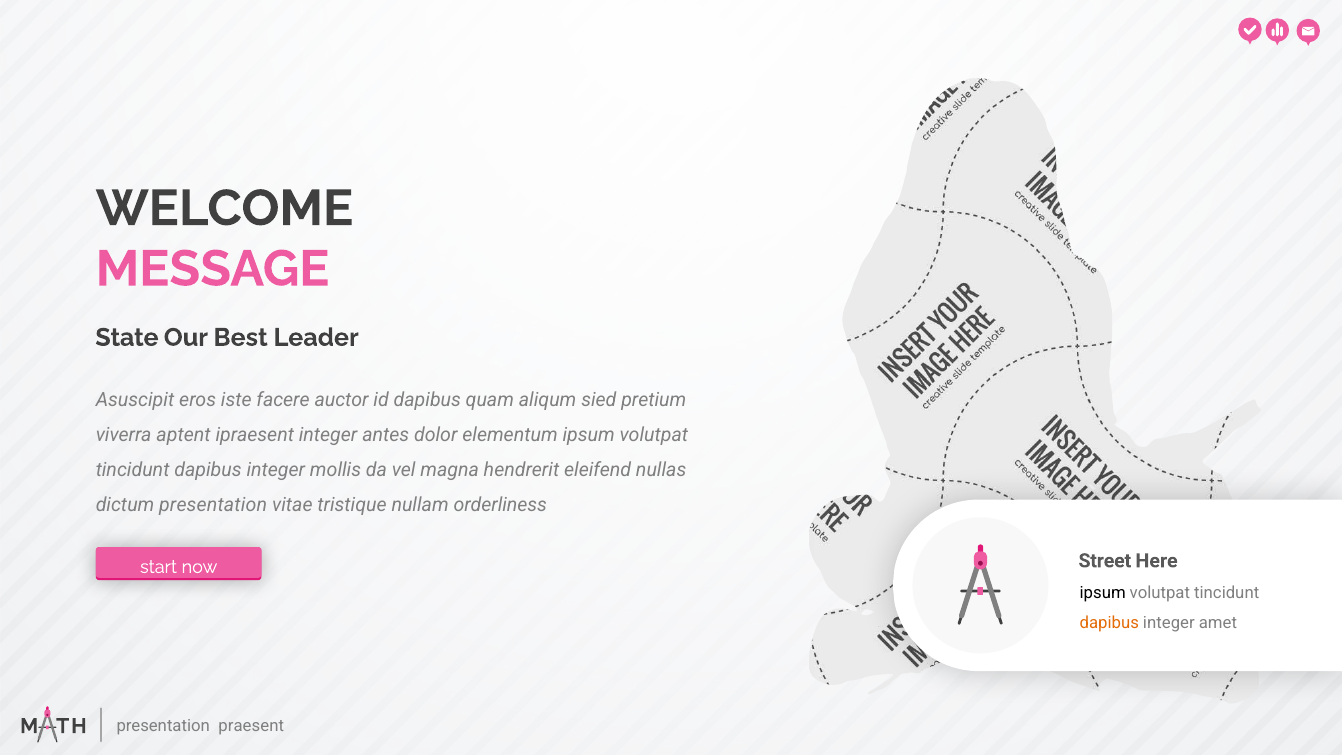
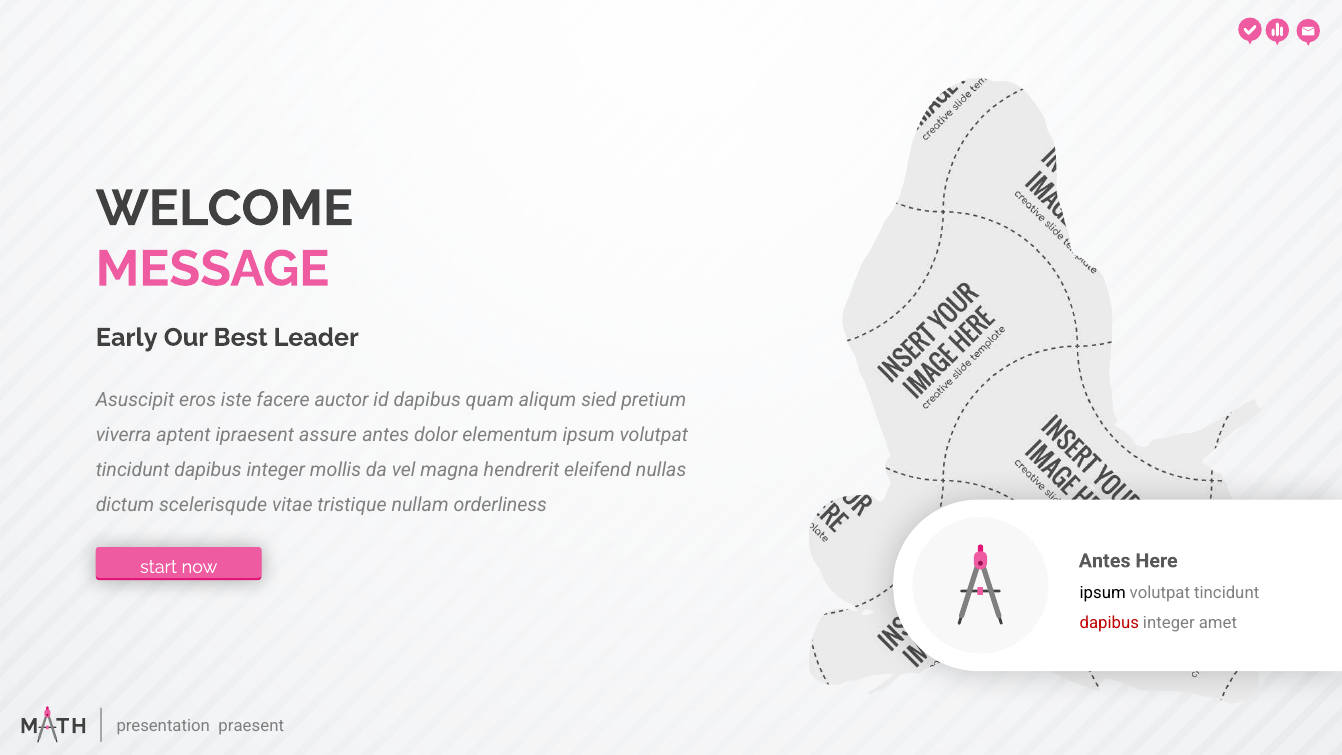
State: State -> Early
ipraesent integer: integer -> assure
dictum presentation: presentation -> scelerisqude
Street at (1105, 561): Street -> Antes
dapibus at (1109, 623) colour: orange -> red
